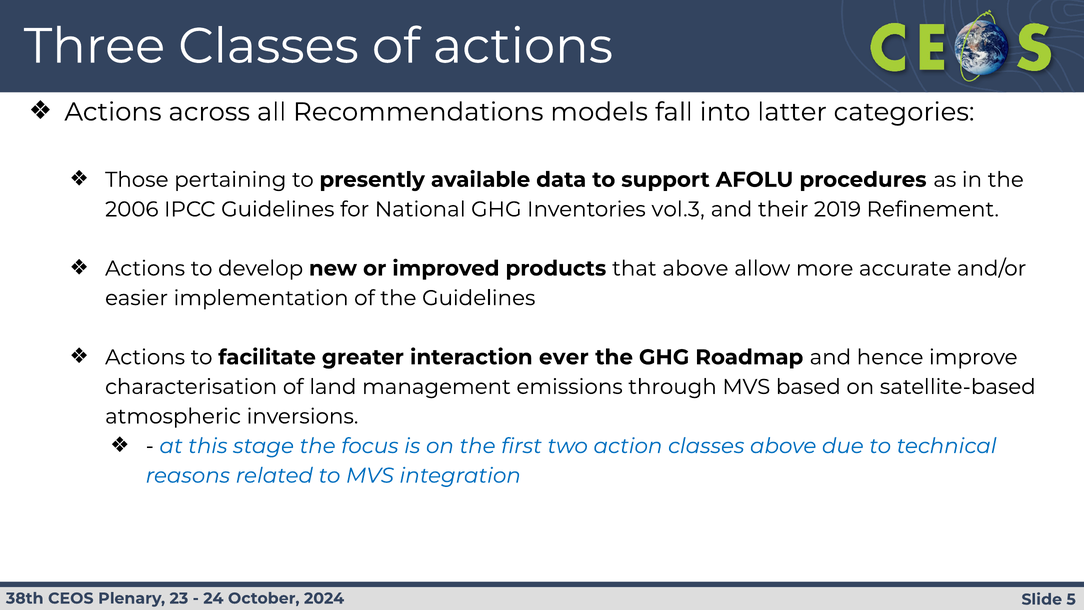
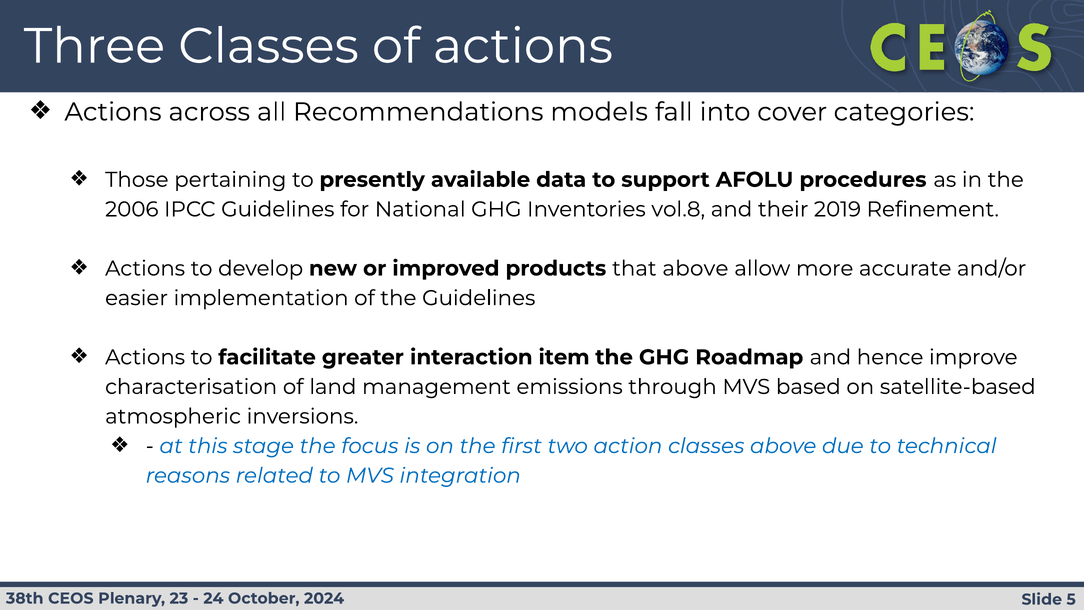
latter: latter -> cover
vol.3: vol.3 -> vol.8
ever: ever -> item
